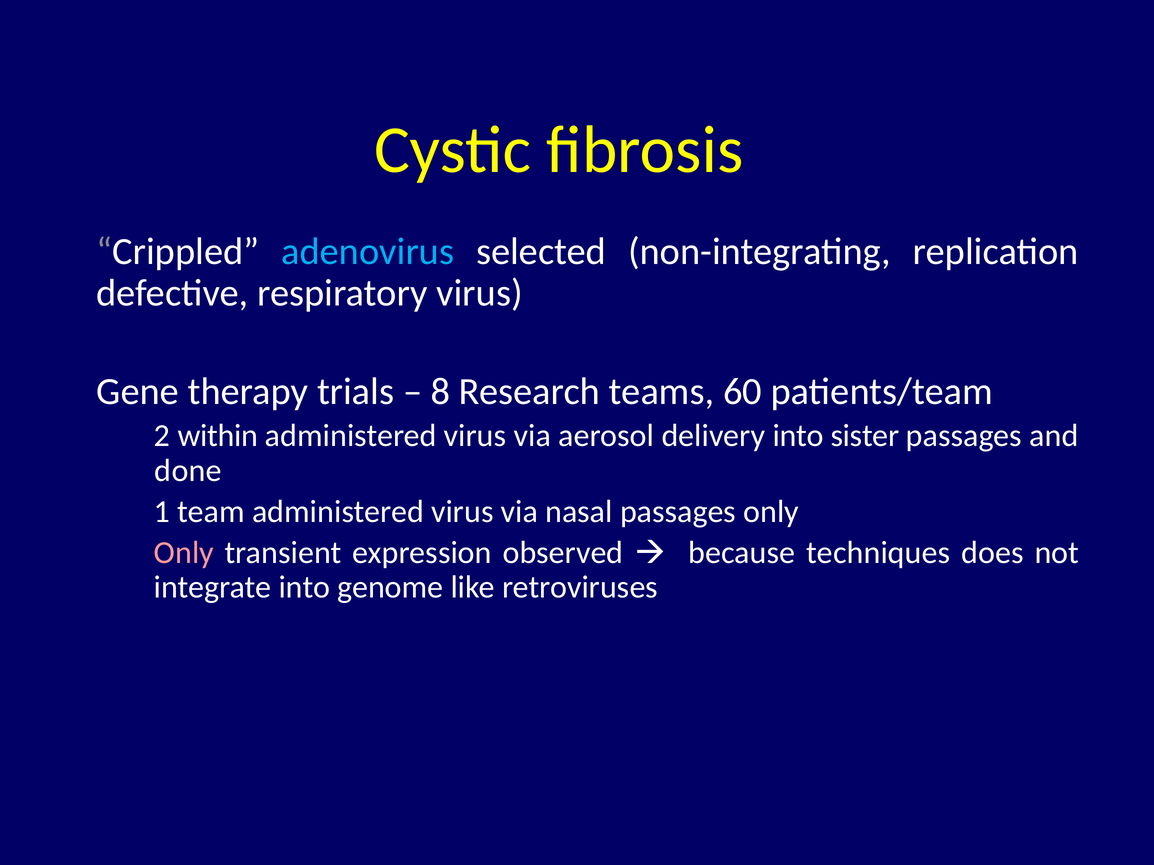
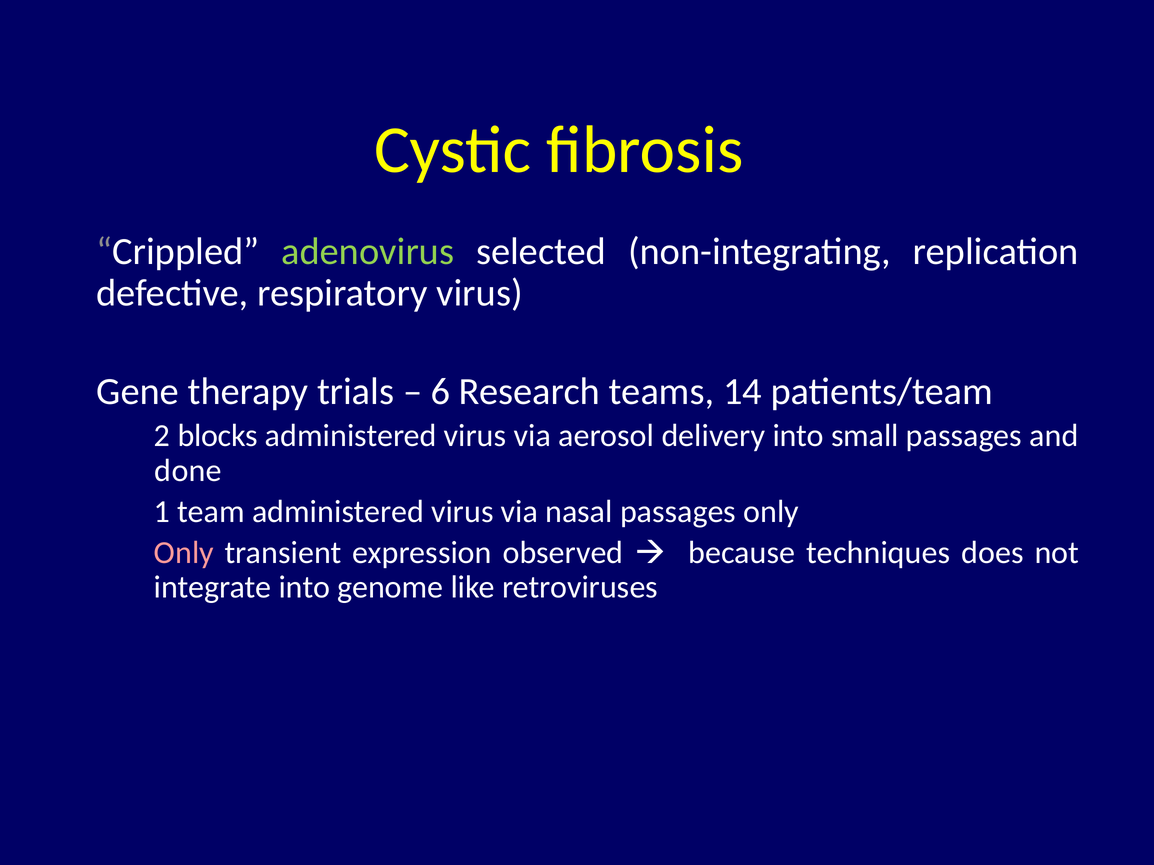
adenovirus colour: light blue -> light green
8: 8 -> 6
60: 60 -> 14
within: within -> blocks
sister: sister -> small
